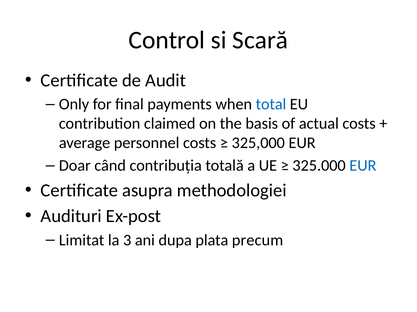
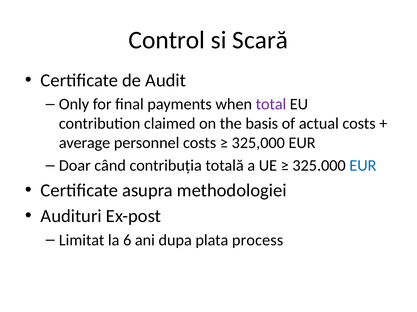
total colour: blue -> purple
3: 3 -> 6
precum: precum -> process
